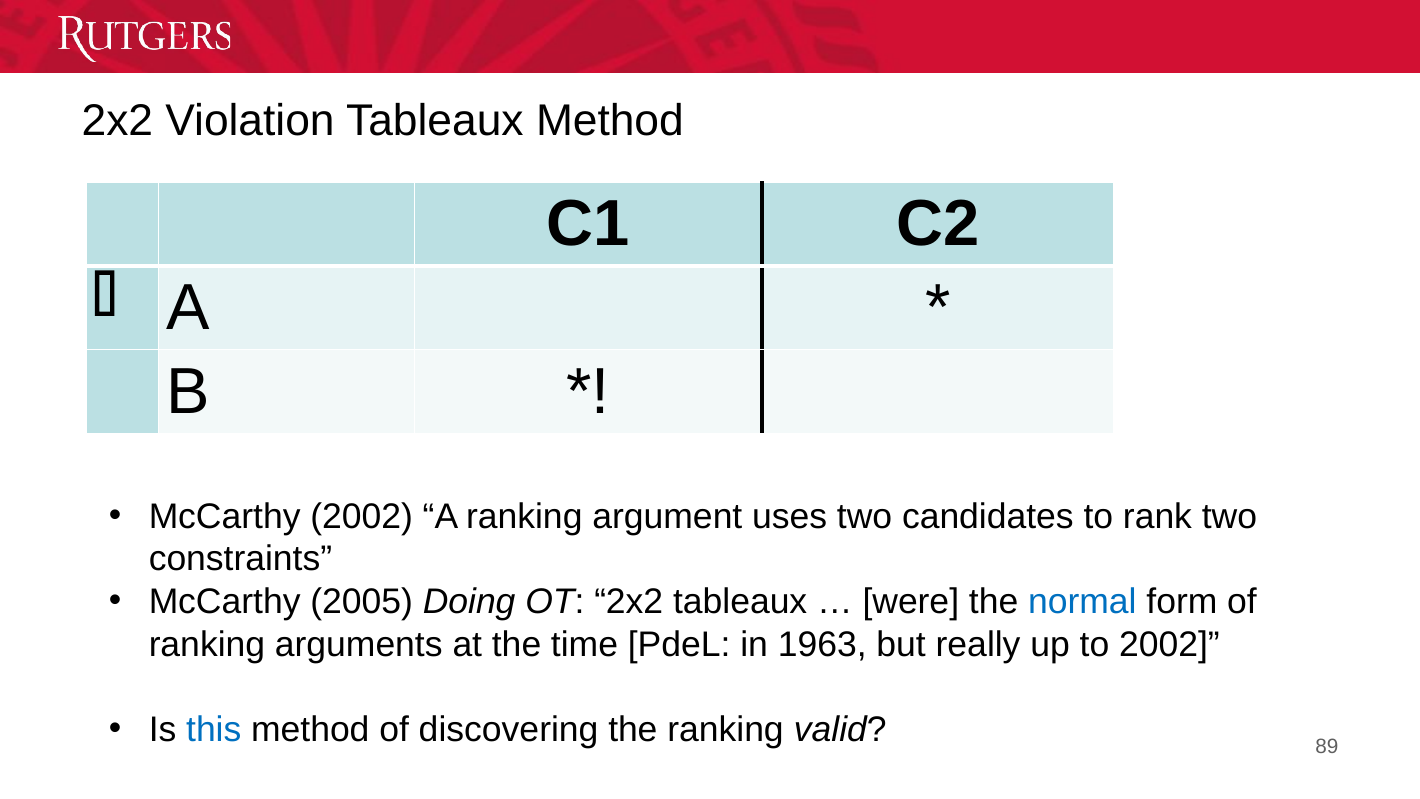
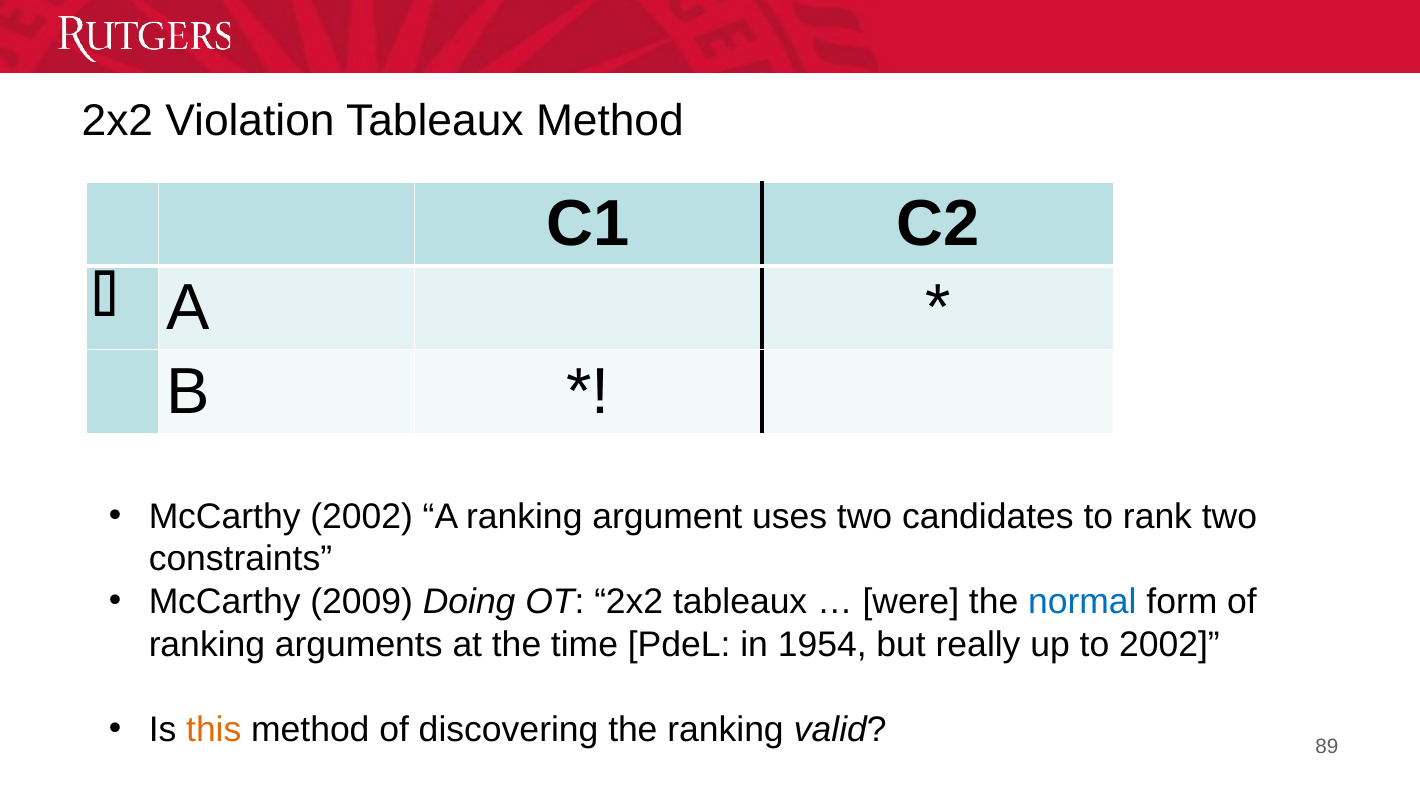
2005: 2005 -> 2009
1963: 1963 -> 1954
this colour: blue -> orange
